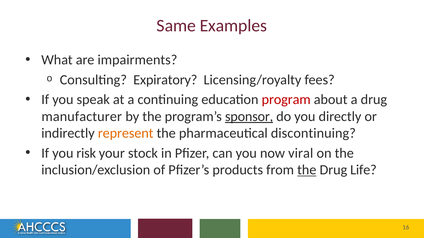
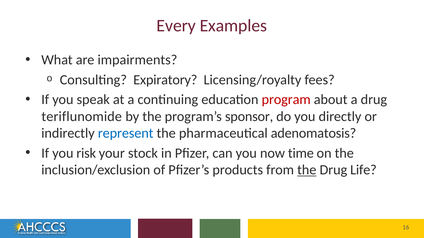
Same: Same -> Every
manufacturer: manufacturer -> teriflunomide
sponsor underline: present -> none
represent colour: orange -> blue
discontinuing: discontinuing -> adenomatosis
viral: viral -> time
